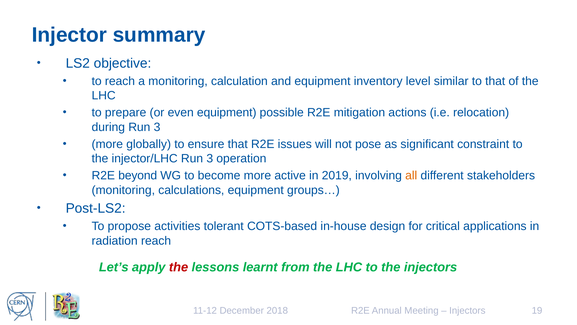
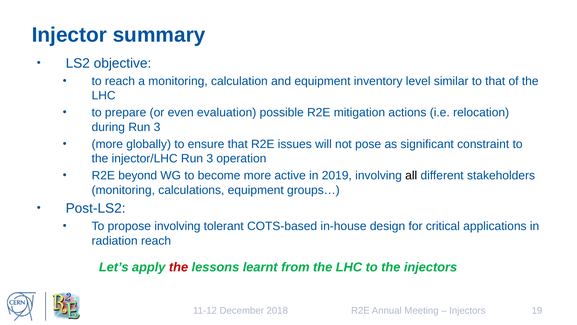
even equipment: equipment -> evaluation
all colour: orange -> black
propose activities: activities -> involving
